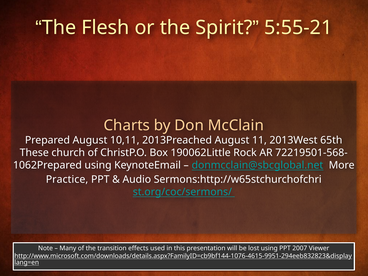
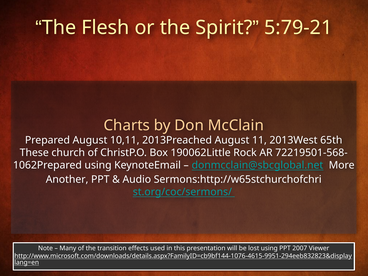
5:55-21: 5:55-21 -> 5:79-21
Practice: Practice -> Another
